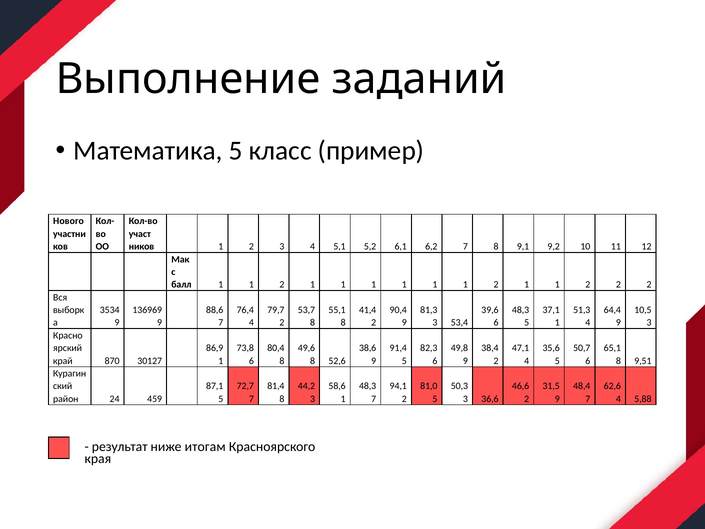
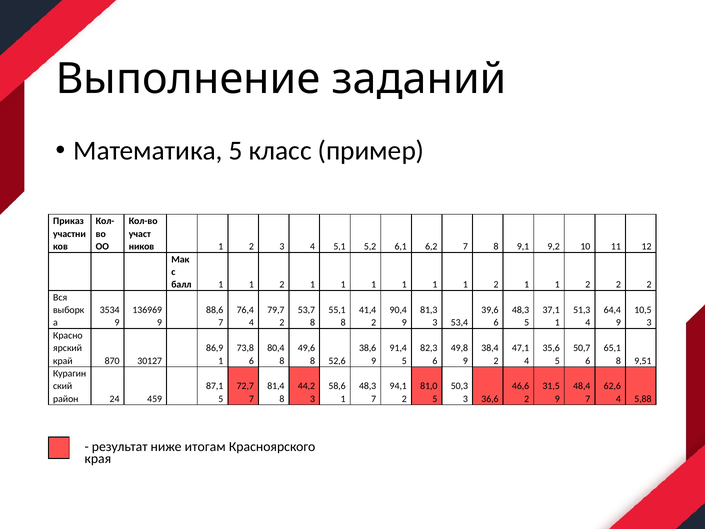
Нового: Нового -> Приказ
